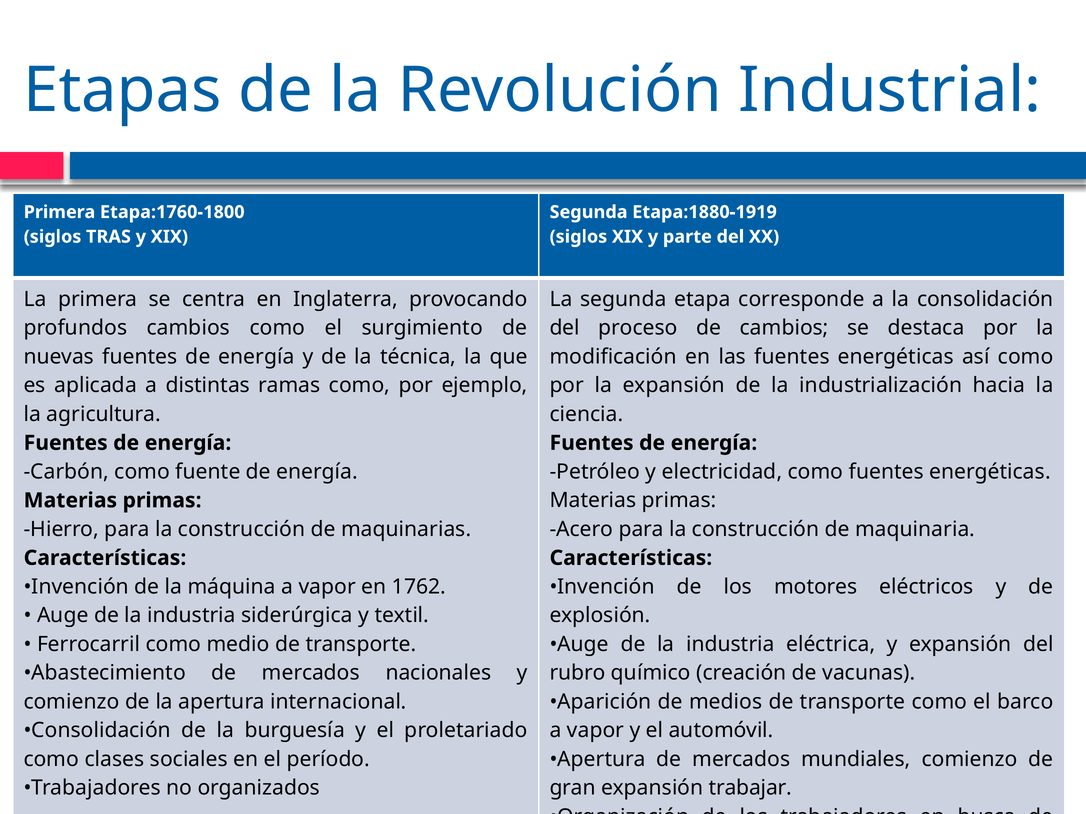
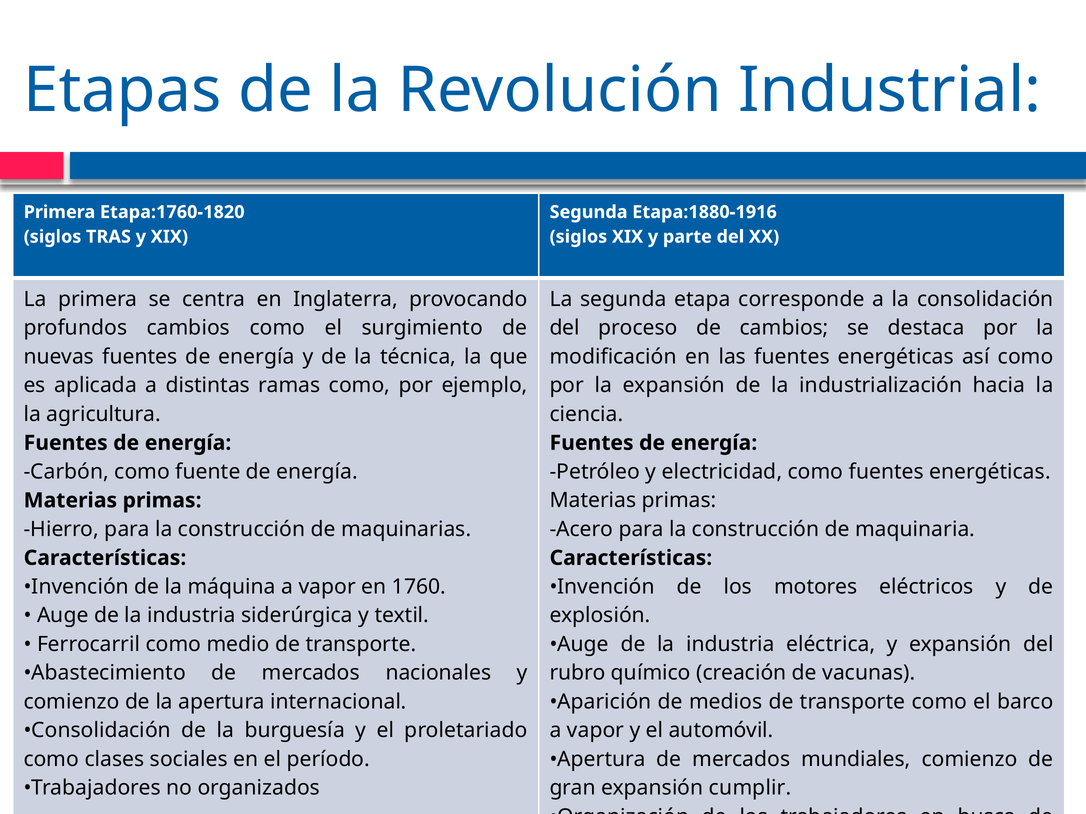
Etapa:1760-1800: Etapa:1760-1800 -> Etapa:1760-1820
Etapa:1880-1919: Etapa:1880-1919 -> Etapa:1880-1916
1762: 1762 -> 1760
trabajar: trabajar -> cumplir
